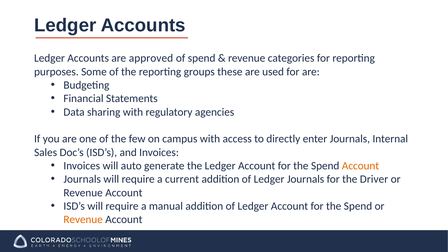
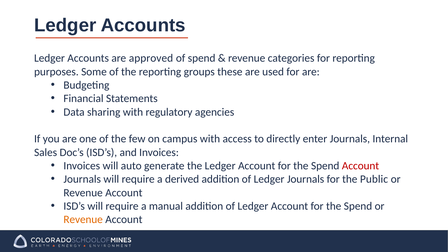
Account at (361, 166) colour: orange -> red
current: current -> derived
Driver: Driver -> Public
